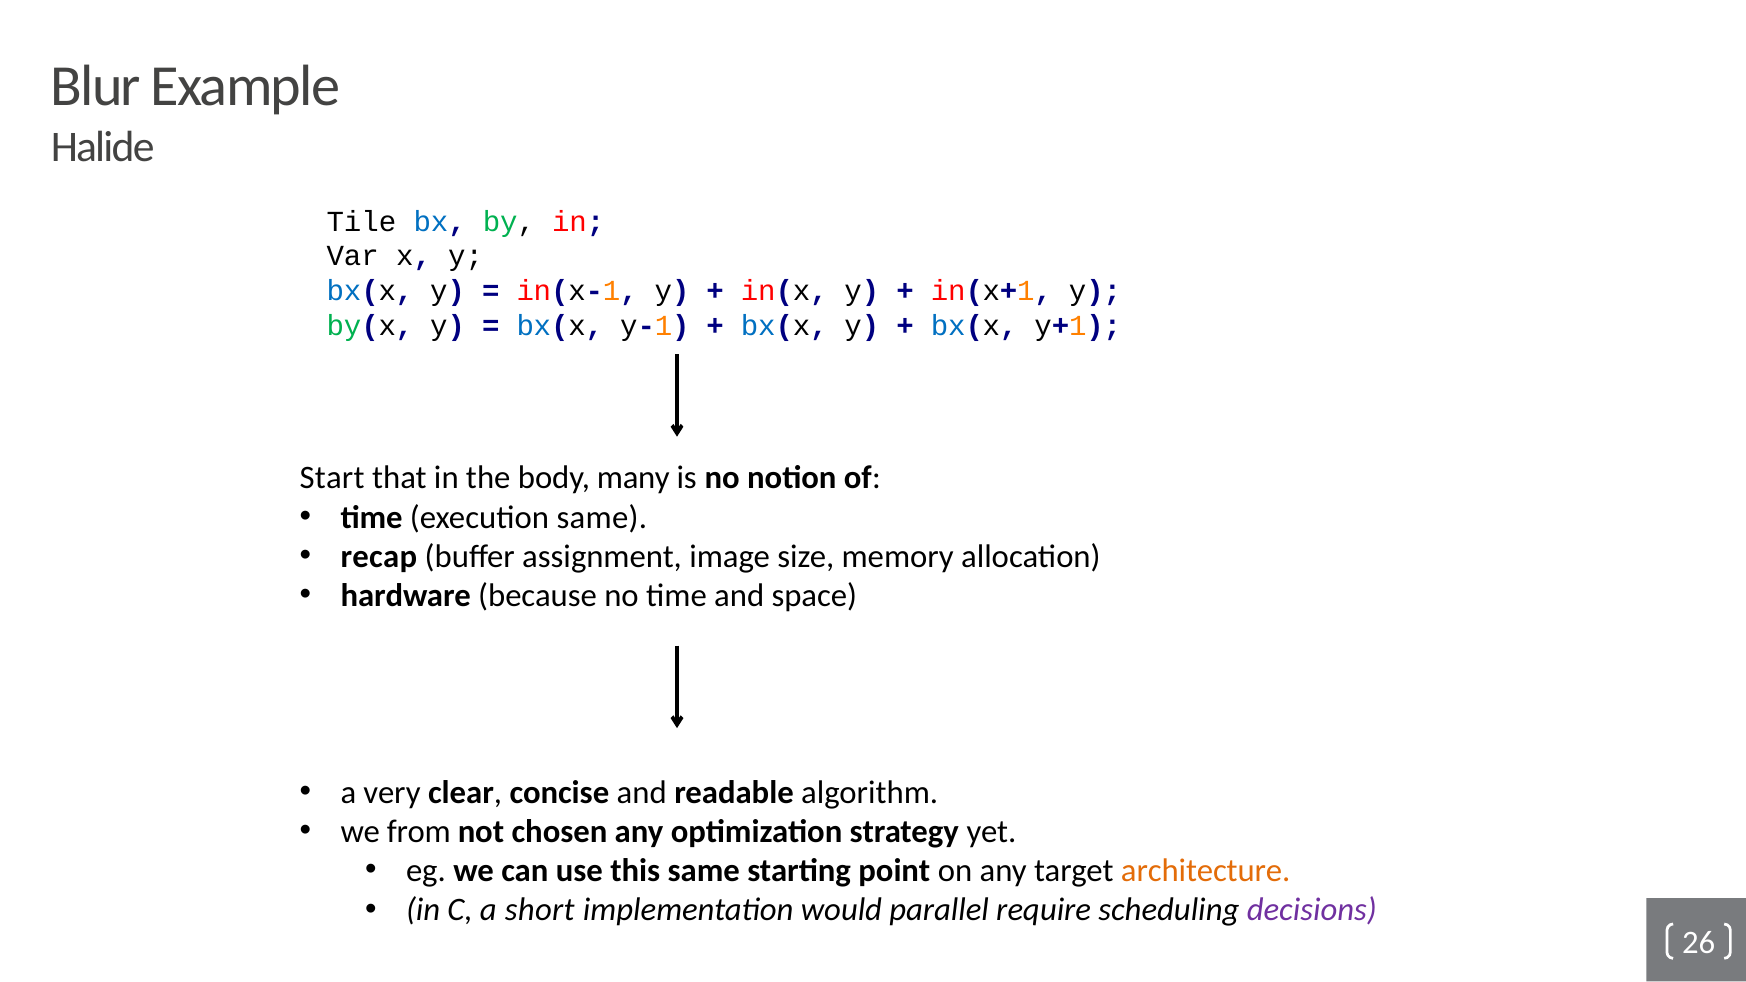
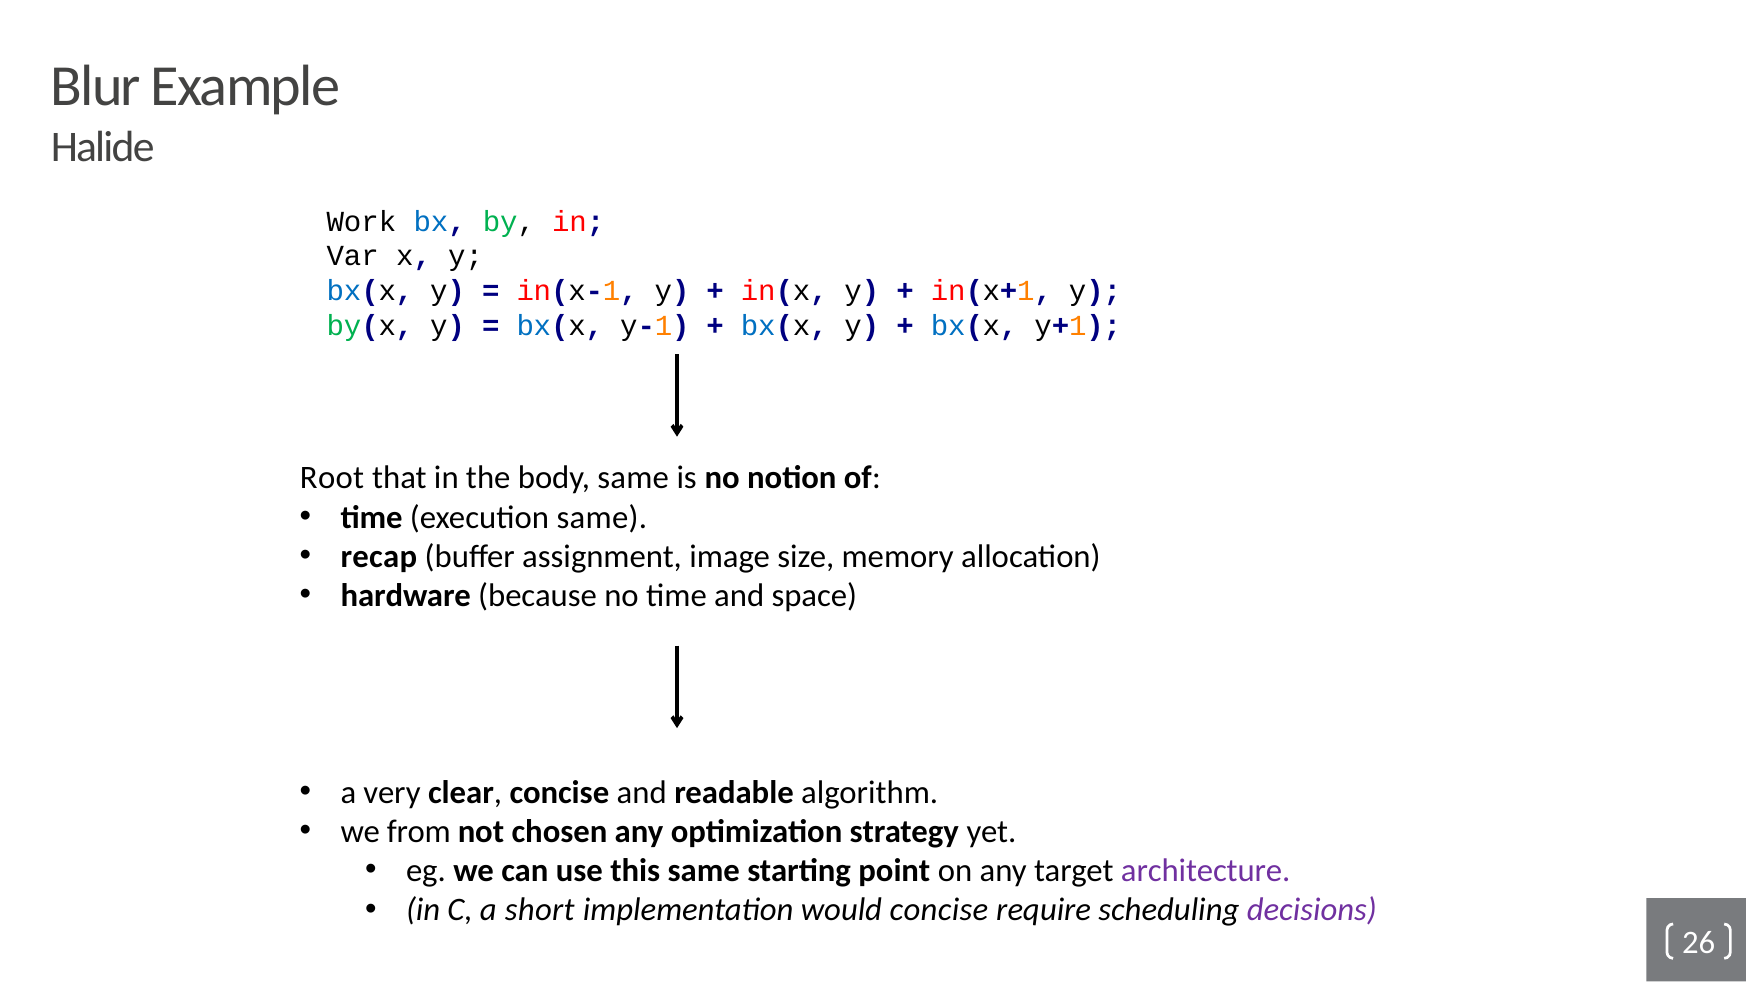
Tile: Tile -> Work
Start: Start -> Root
body many: many -> same
architecture colour: orange -> purple
would parallel: parallel -> concise
